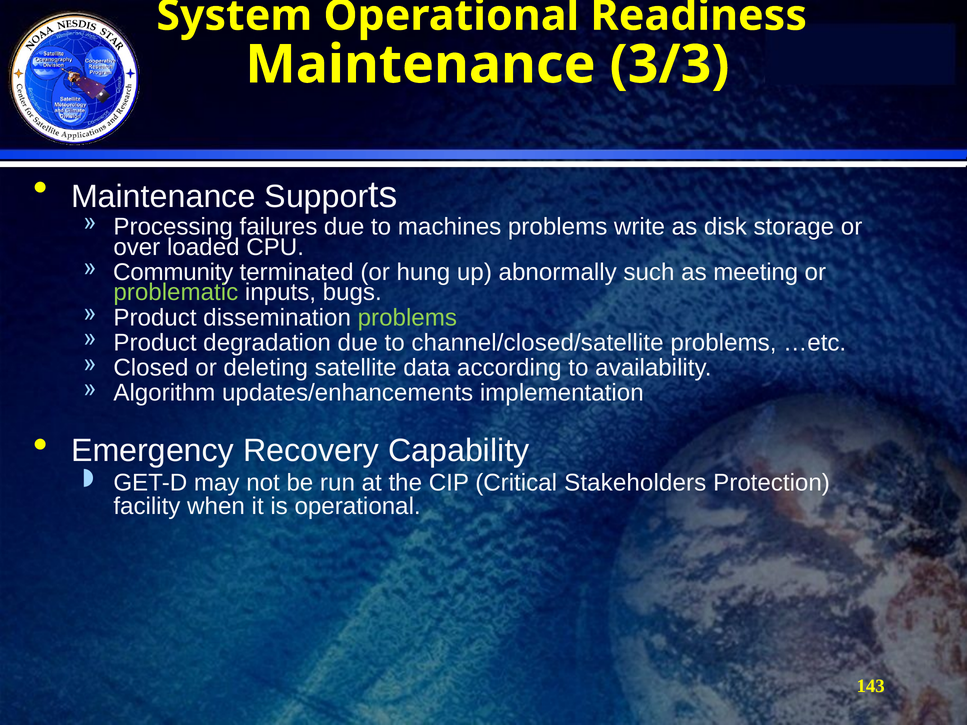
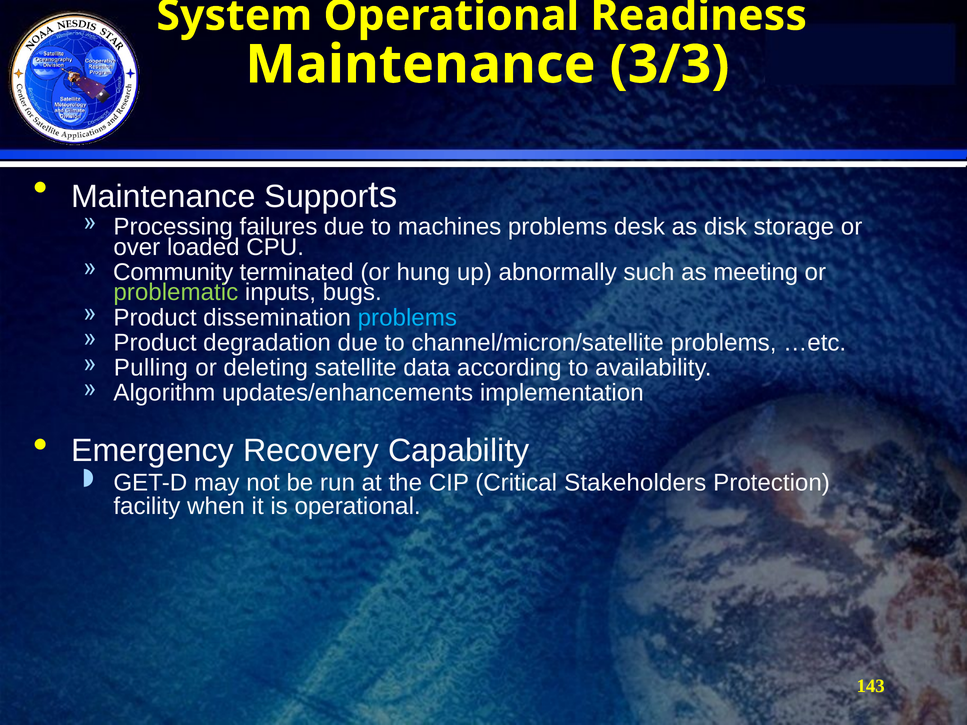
write: write -> desk
problems at (407, 318) colour: light green -> light blue
channel/closed/satellite: channel/closed/satellite -> channel/micron/satellite
Closed: Closed -> Pulling
